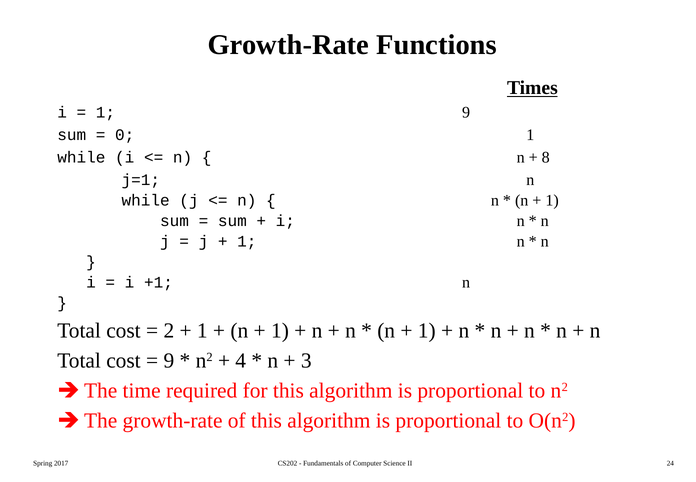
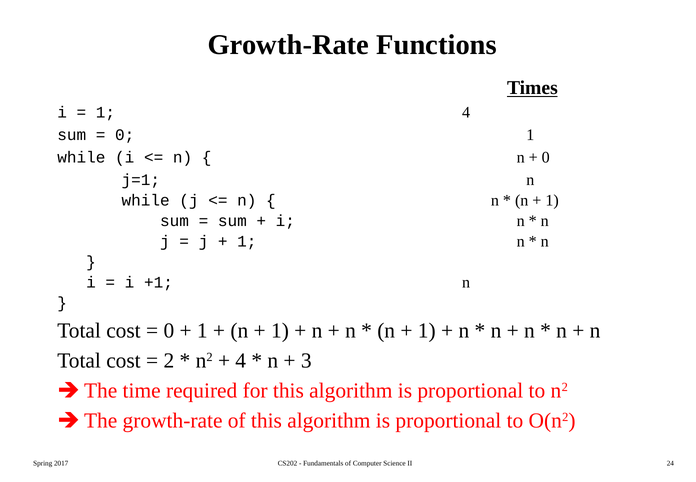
1 9: 9 -> 4
8 at (546, 157): 8 -> 0
2 at (169, 330): 2 -> 0
9 at (169, 360): 9 -> 2
